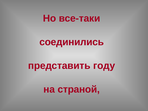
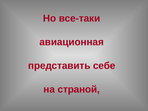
соединились: соединились -> авиационная
году: году -> себе
